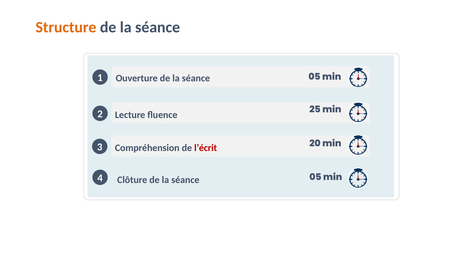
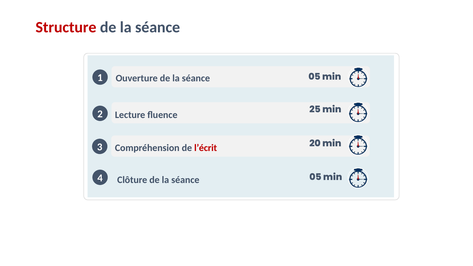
Structure colour: orange -> red
